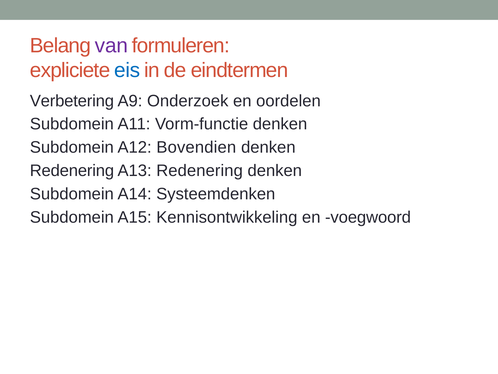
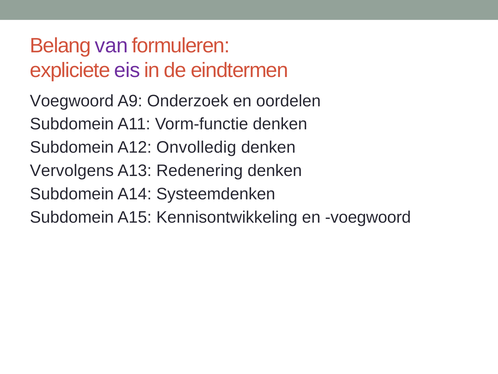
eis colour: blue -> purple
Verbetering at (72, 101): Verbetering -> Voegwoord
Bovendien: Bovendien -> Onvolledig
Redenering at (72, 170): Redenering -> Vervolgens
